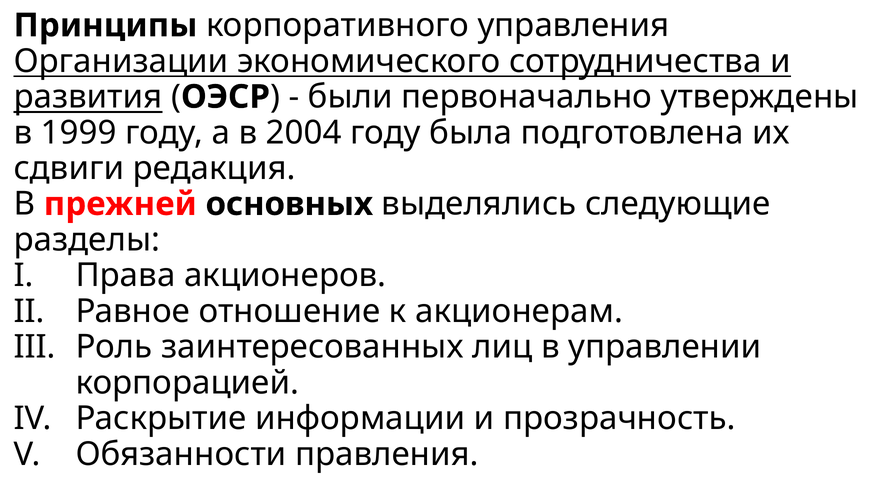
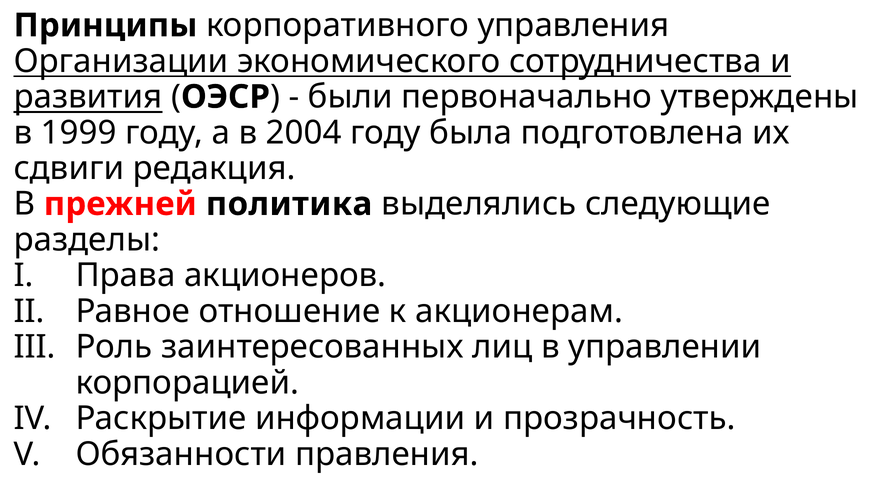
основных: основных -> политика
